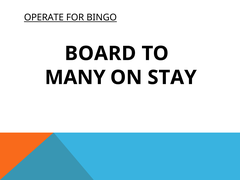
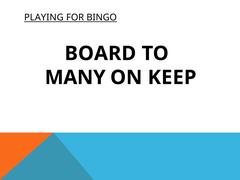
OPERATE: OPERATE -> PLAYING
STAY: STAY -> KEEP
